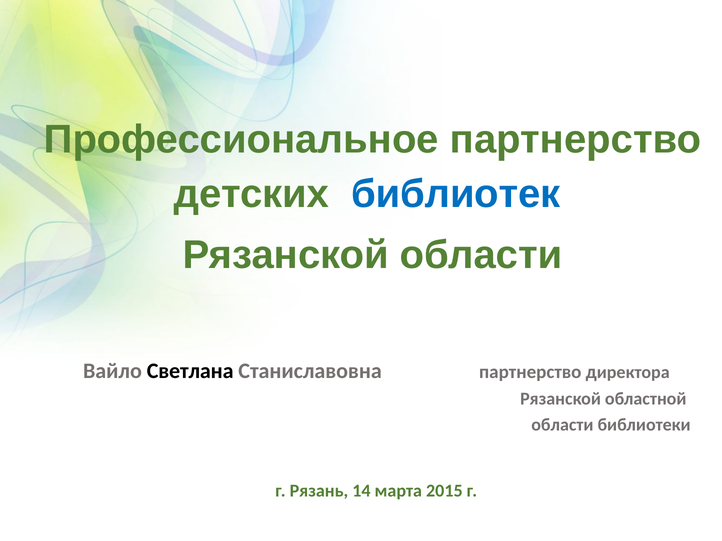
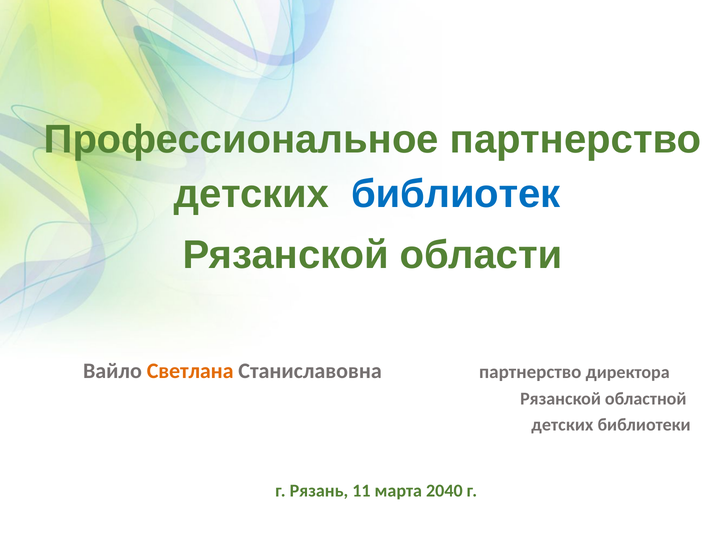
Светлана colour: black -> orange
области at (562, 425): области -> детских
14: 14 -> 11
2015: 2015 -> 2040
